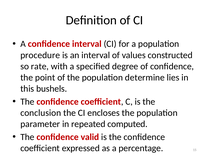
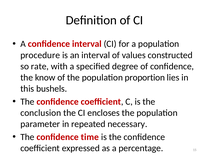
point: point -> know
determine: determine -> proportion
computed: computed -> necessary
valid: valid -> time
